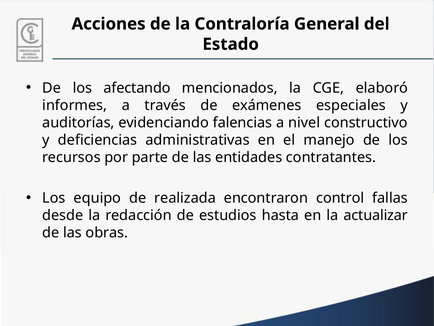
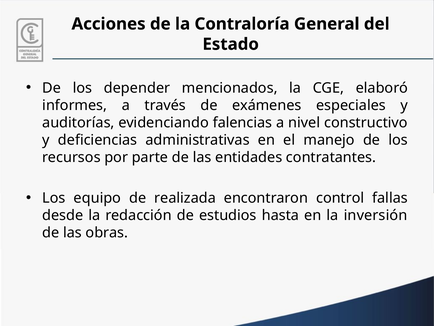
afectando: afectando -> depender
actualizar: actualizar -> inversión
